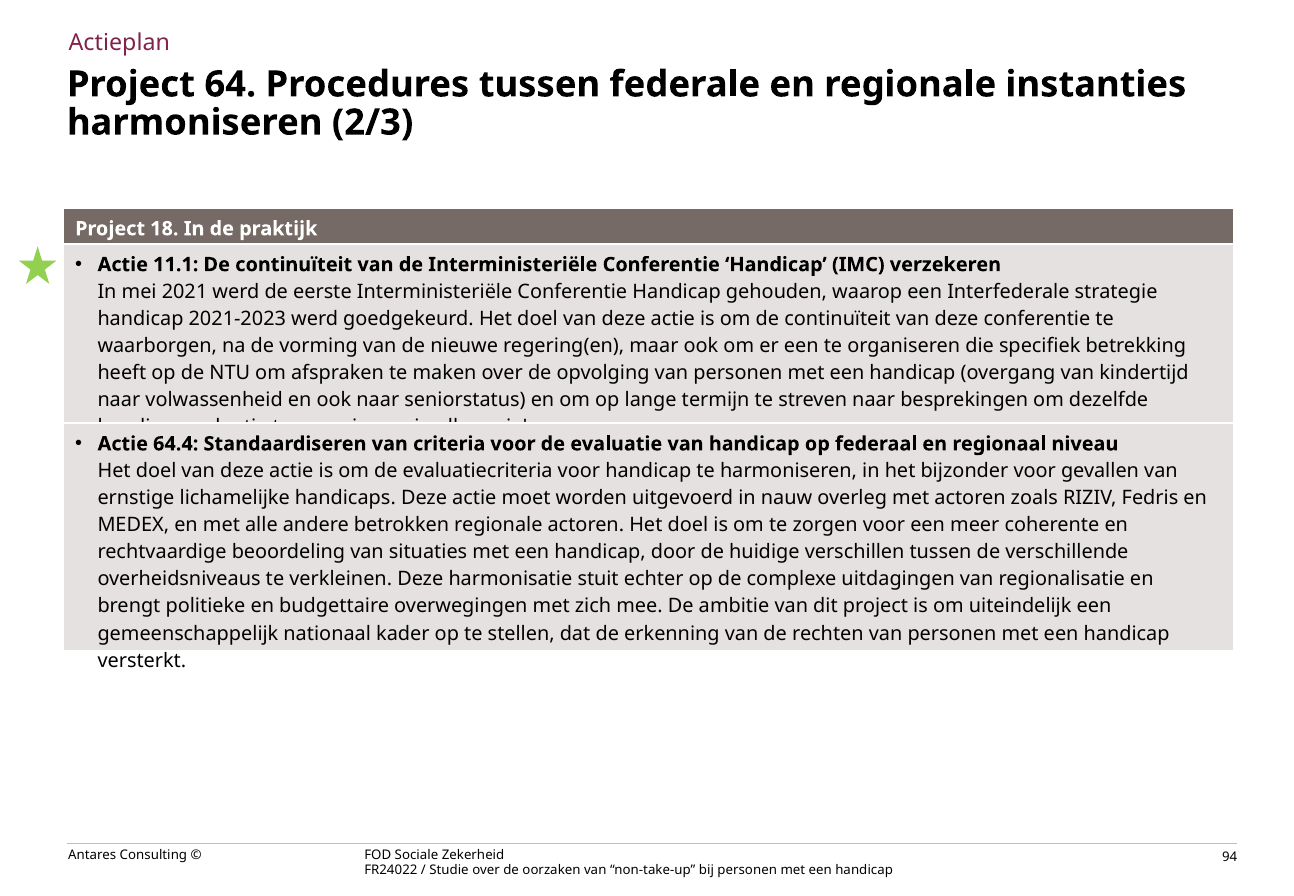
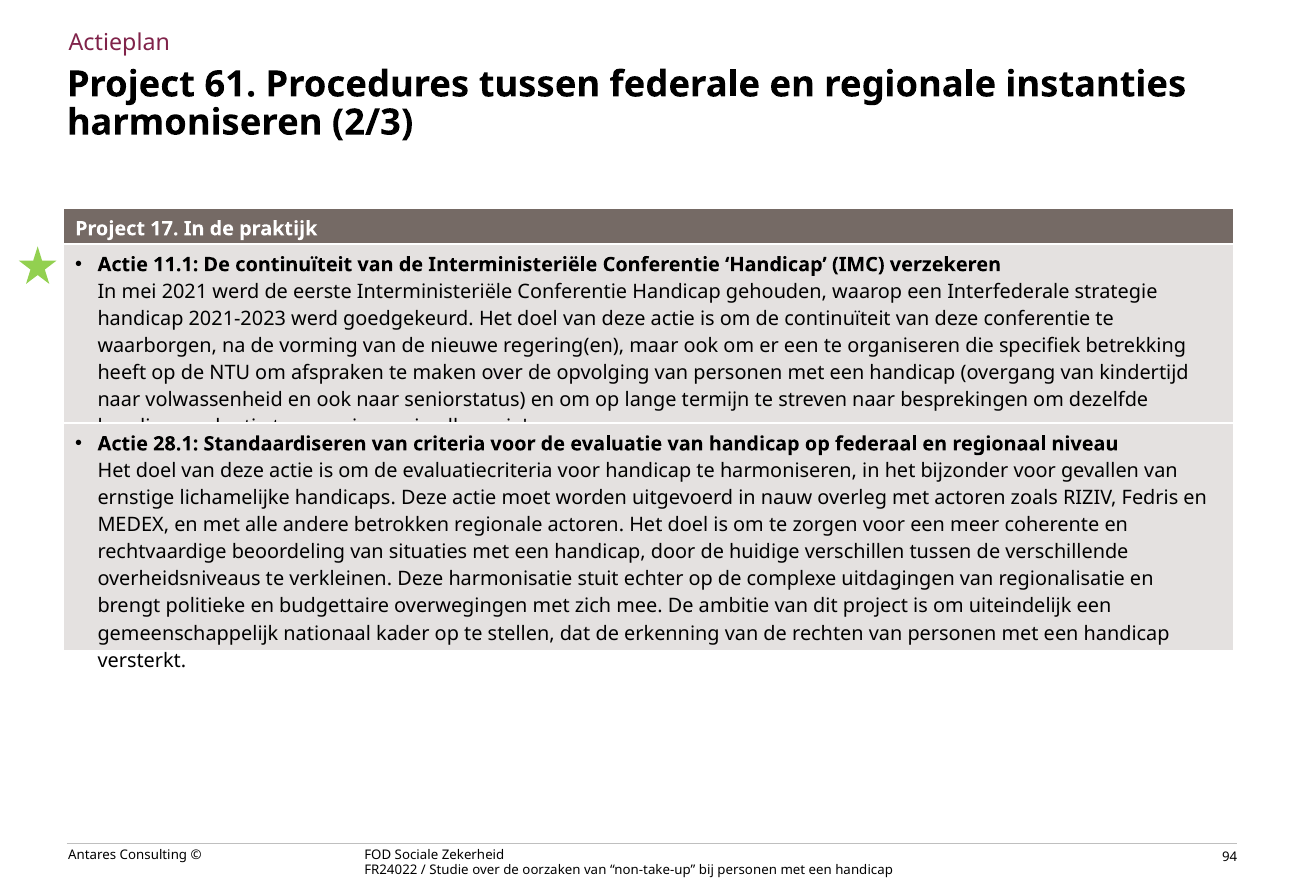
64: 64 -> 61
18: 18 -> 17
64.4: 64.4 -> 28.1
